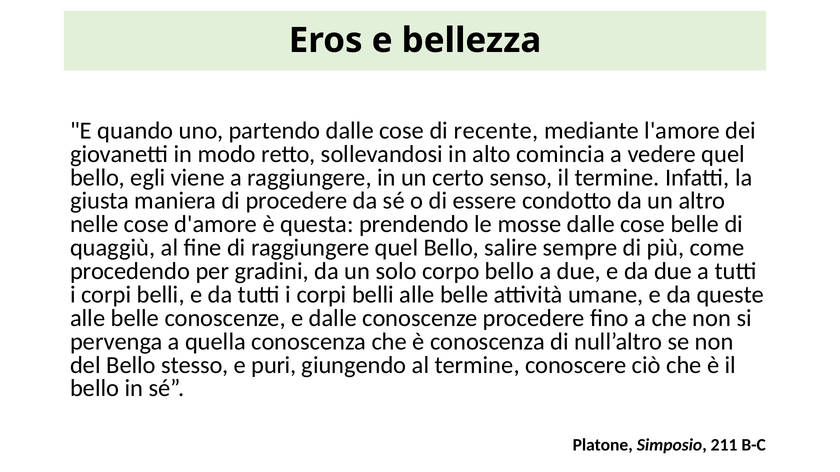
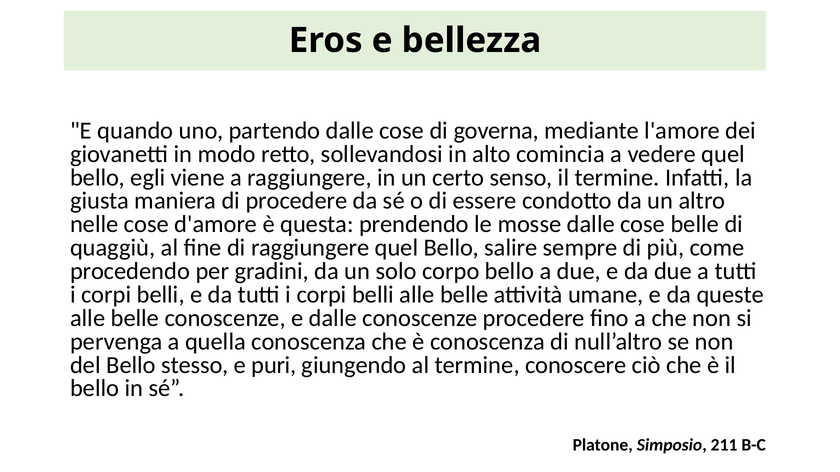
recente: recente -> governa
